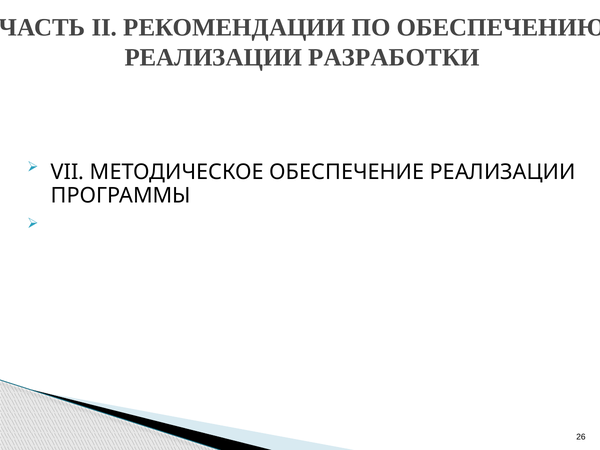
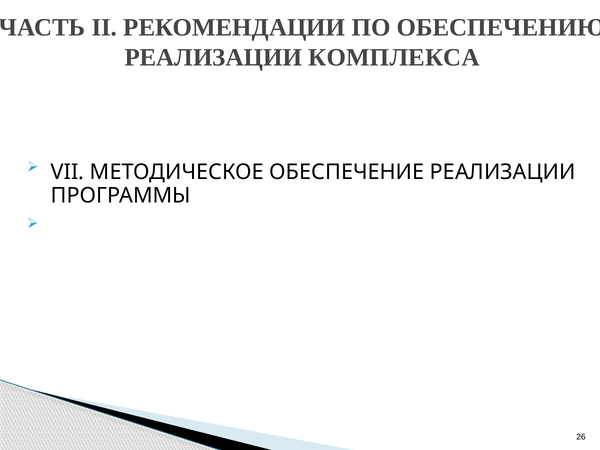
РАЗРАБОТКИ: РАЗРАБОТКИ -> КОМПЛЕКСА
